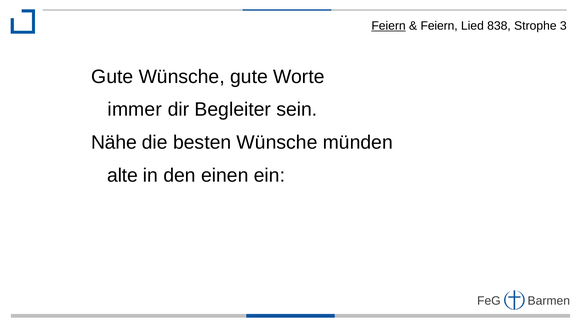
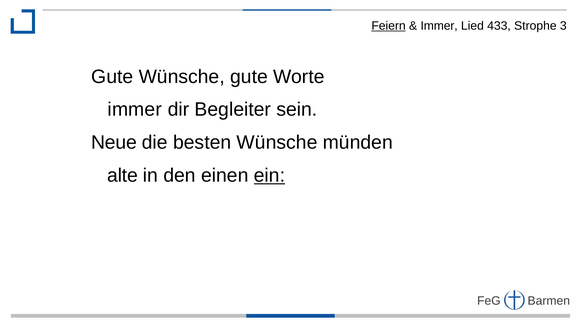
Feiern at (439, 26): Feiern -> Immer
838: 838 -> 433
Nähe: Nähe -> Neue
ein underline: none -> present
